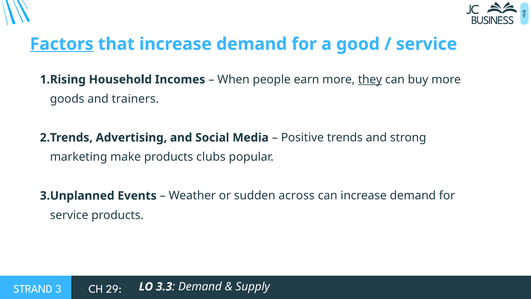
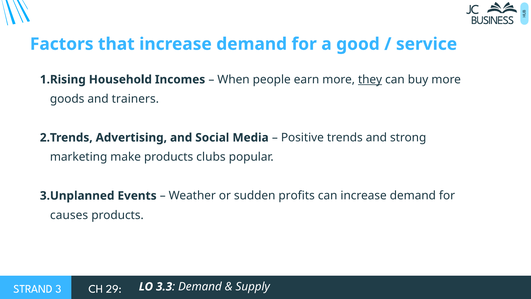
Factors underline: present -> none
across: across -> profits
service at (69, 215): service -> causes
